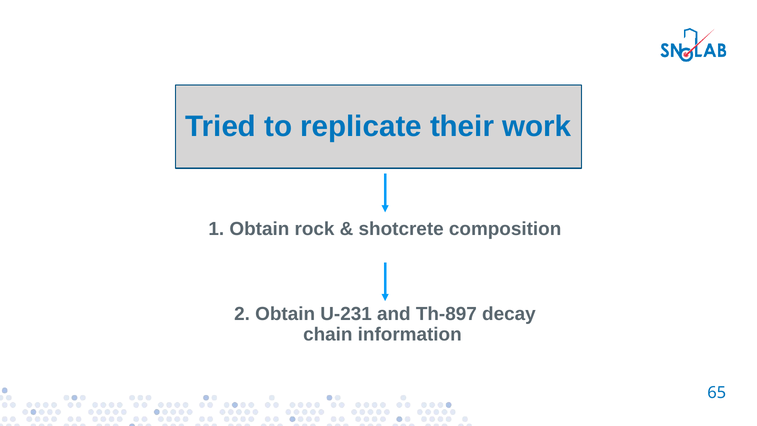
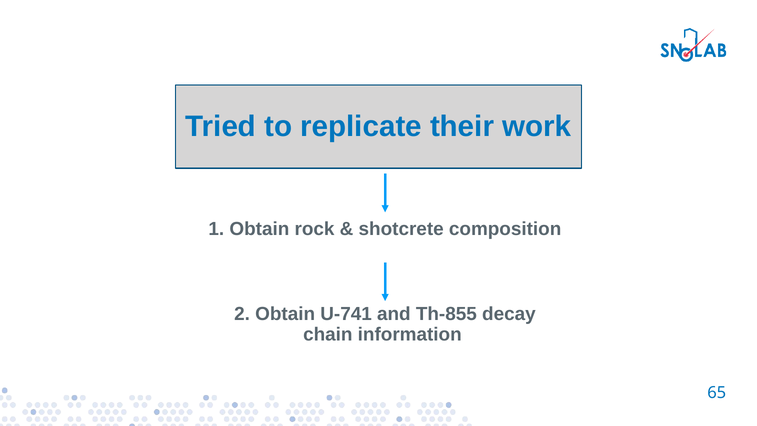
U-231: U-231 -> U-741
Th-897: Th-897 -> Th-855
